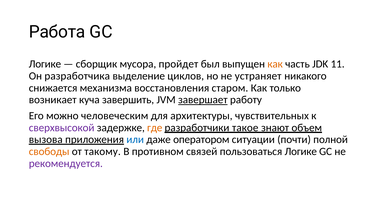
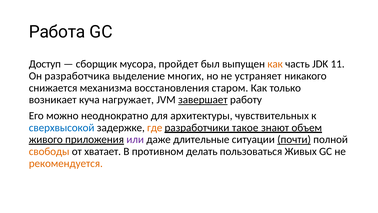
Логике at (45, 64): Логике -> Доступ
циклов: циклов -> многих
завершить: завершить -> нагружает
человеческим: человеческим -> неоднократно
сверхвысокой colour: purple -> blue
вызова: вызова -> живого
или colour: blue -> purple
оператором: оператором -> длительные
почти underline: none -> present
такому: такому -> хватает
связей: связей -> делать
пользоваться Логике: Логике -> Живых
рекомендуется colour: purple -> orange
